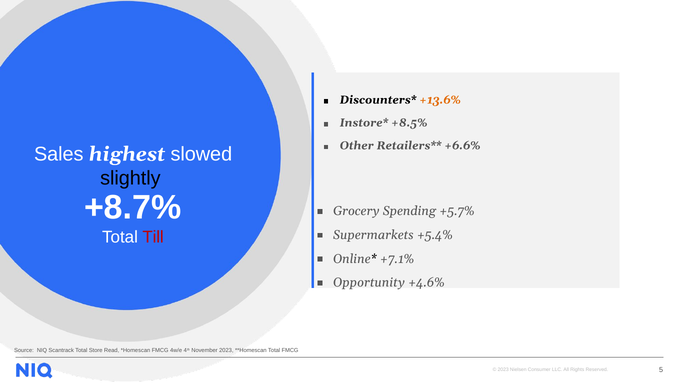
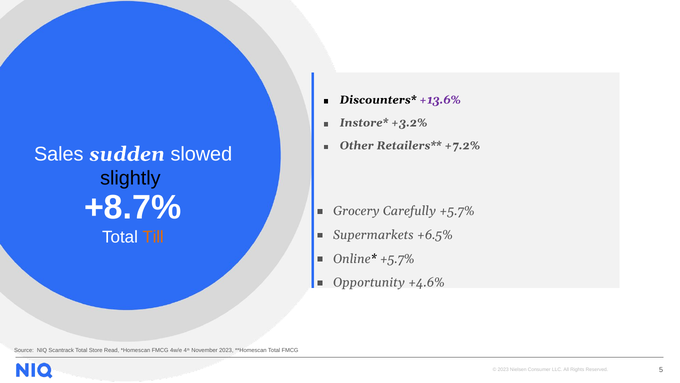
+13.6% colour: orange -> purple
+8.5%: +8.5% -> +3.2%
+6.6%: +6.6% -> +7.2%
highest: highest -> sudden
Spending: Spending -> Carefully
Till colour: red -> orange
+5.4%: +5.4% -> +6.5%
+7.1% at (397, 258): +7.1% -> +5.7%
